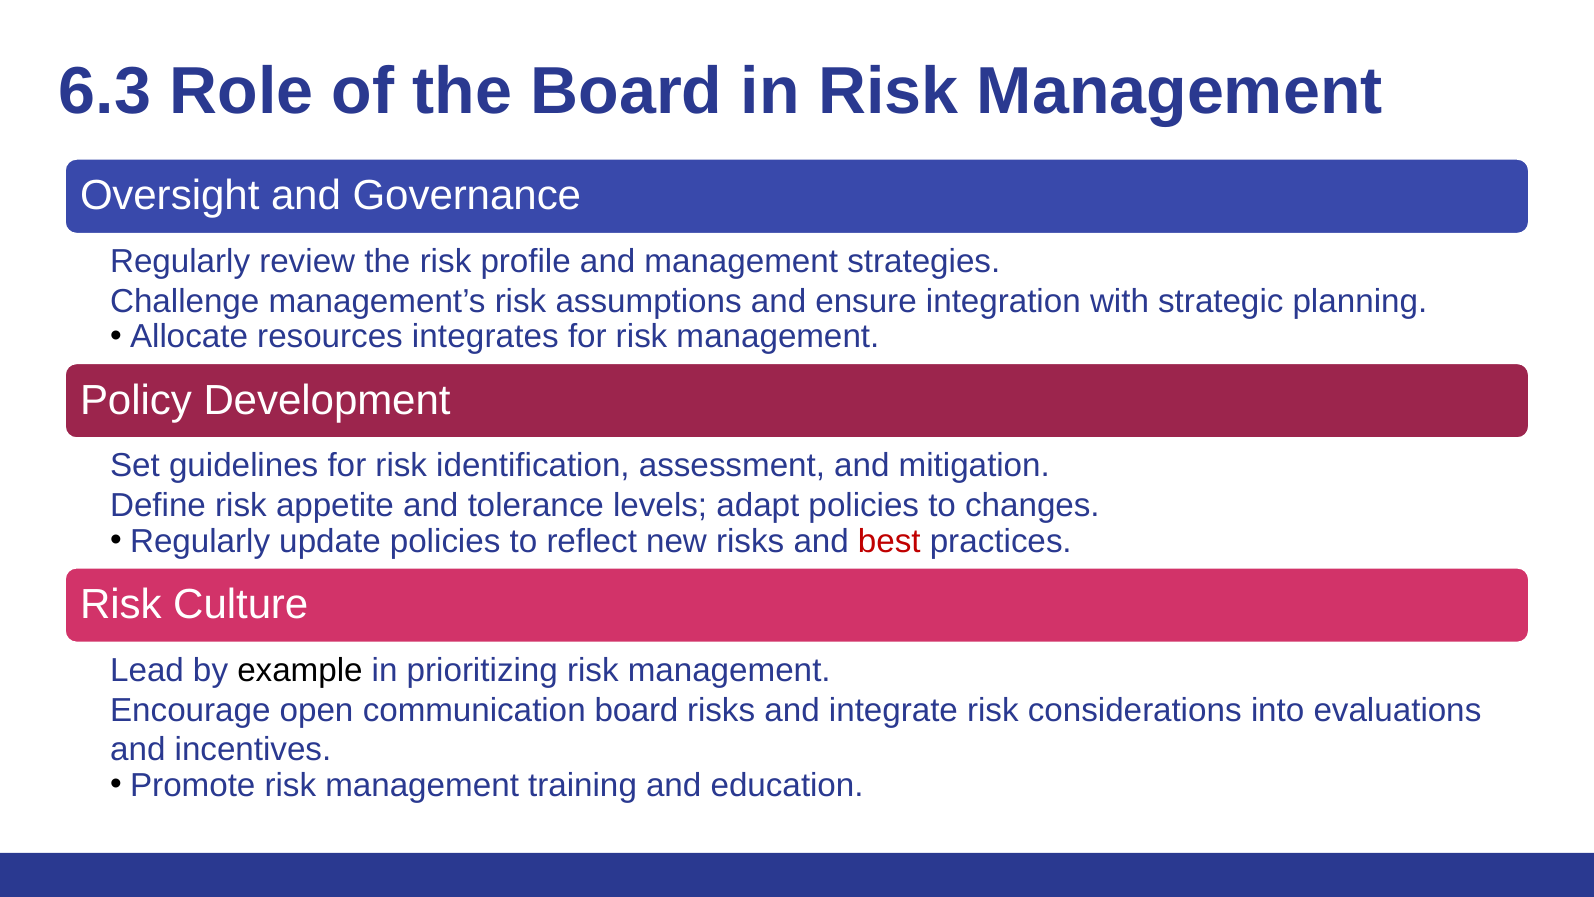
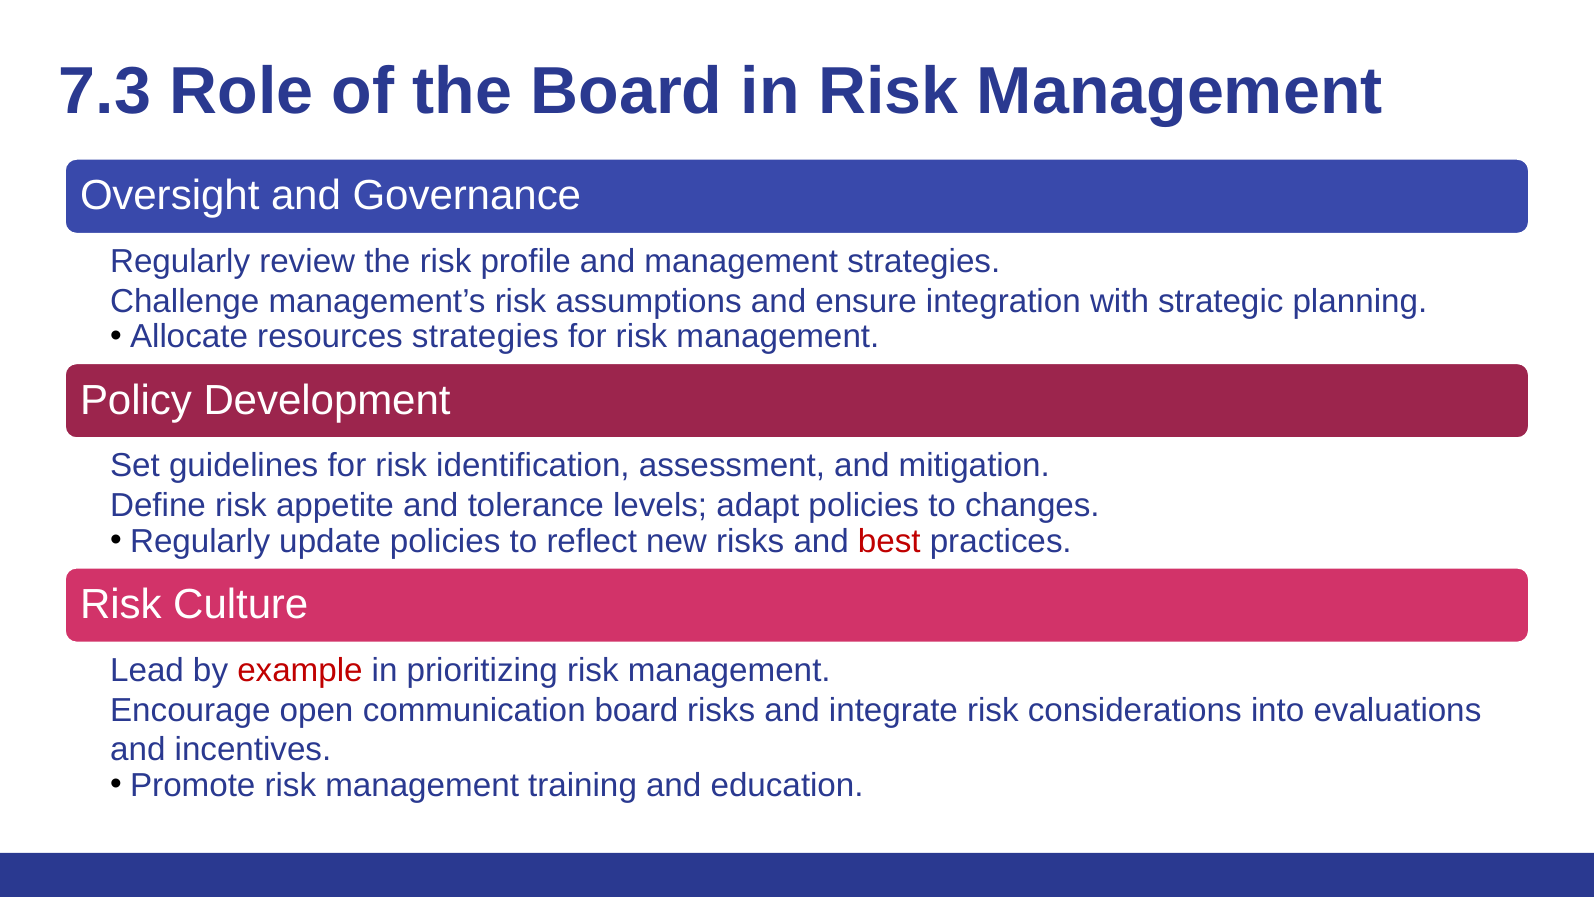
6.3: 6.3 -> 7.3
resources integrates: integrates -> strategies
example colour: black -> red
